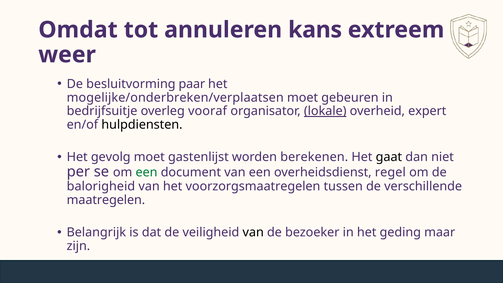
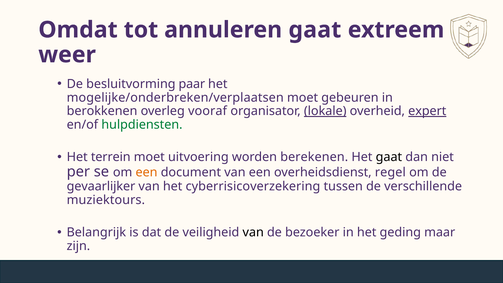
annuleren kans: kans -> gaat
bedrijfsuitje: bedrijfsuitje -> berokkenen
expert underline: none -> present
hulpdiensten colour: black -> green
gevolg: gevolg -> terrein
gastenlijst: gastenlijst -> uitvoering
een at (147, 172) colour: green -> orange
balorigheid: balorigheid -> gevaarlijker
voorzorgsmaatregelen: voorzorgsmaatregelen -> cyberrisicoverzekering
maatregelen: maatregelen -> muziektours
